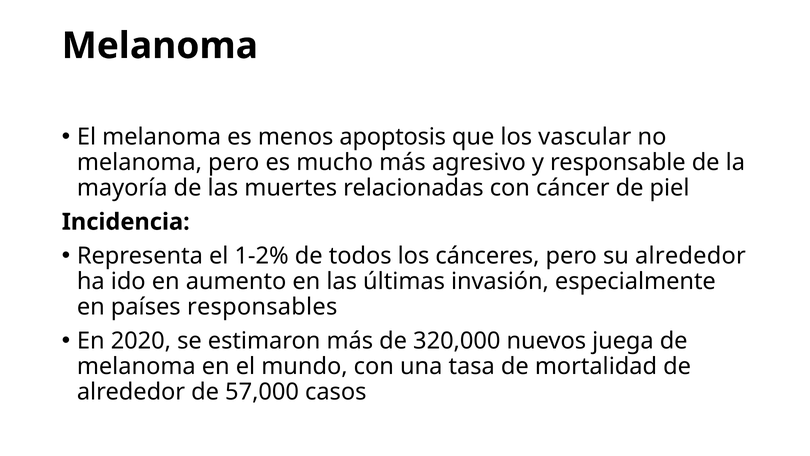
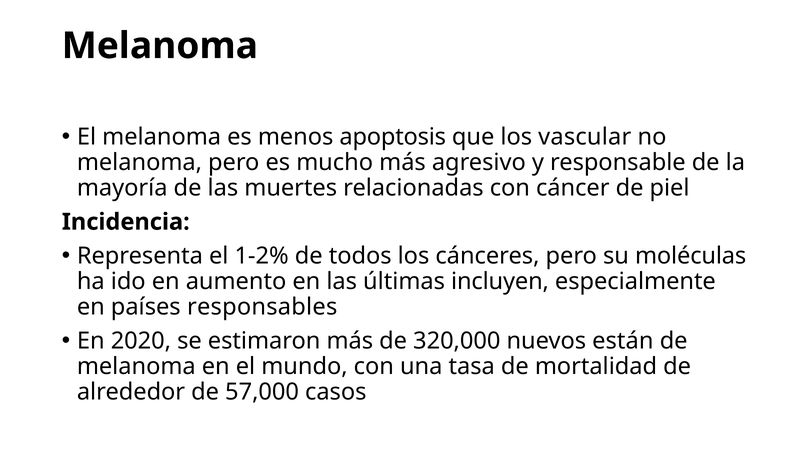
su alrededor: alrededor -> moléculas
invasión: invasión -> incluyen
juega: juega -> están
